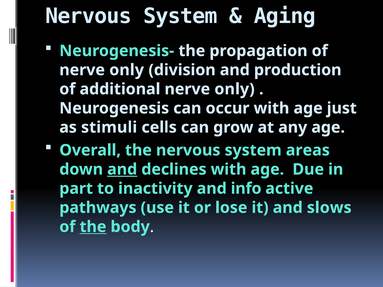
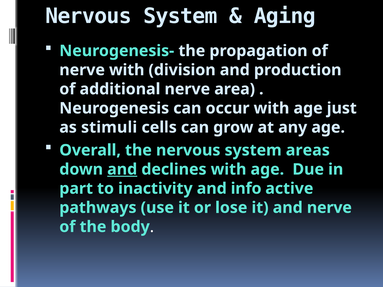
only at (127, 70): only -> with
additional nerve only: only -> area
and slows: slows -> nerve
the at (93, 227) underline: present -> none
